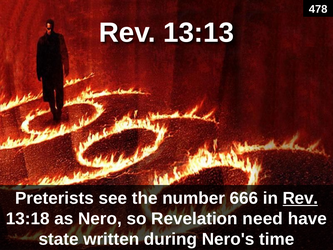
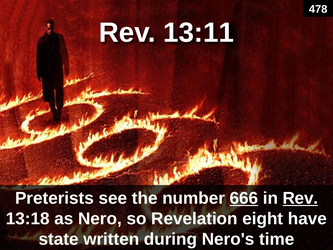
13:13: 13:13 -> 13:11
666 underline: none -> present
need: need -> eight
